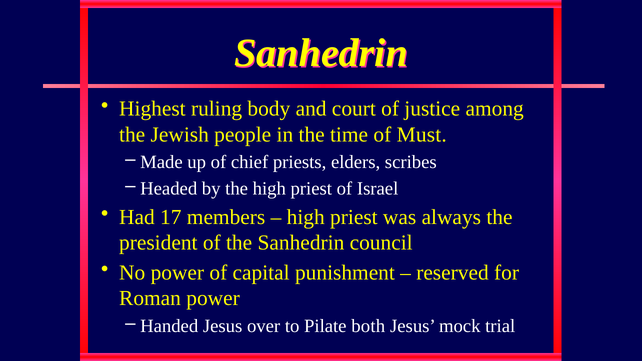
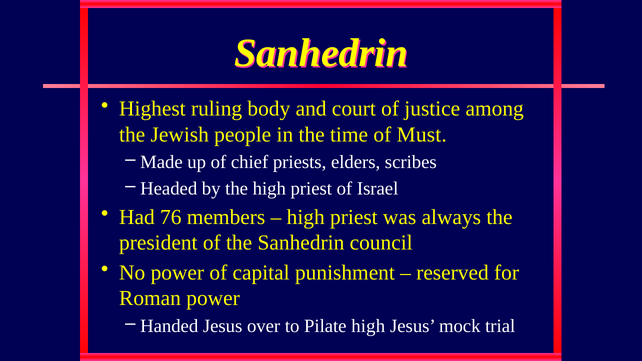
17: 17 -> 76
Pilate both: both -> high
